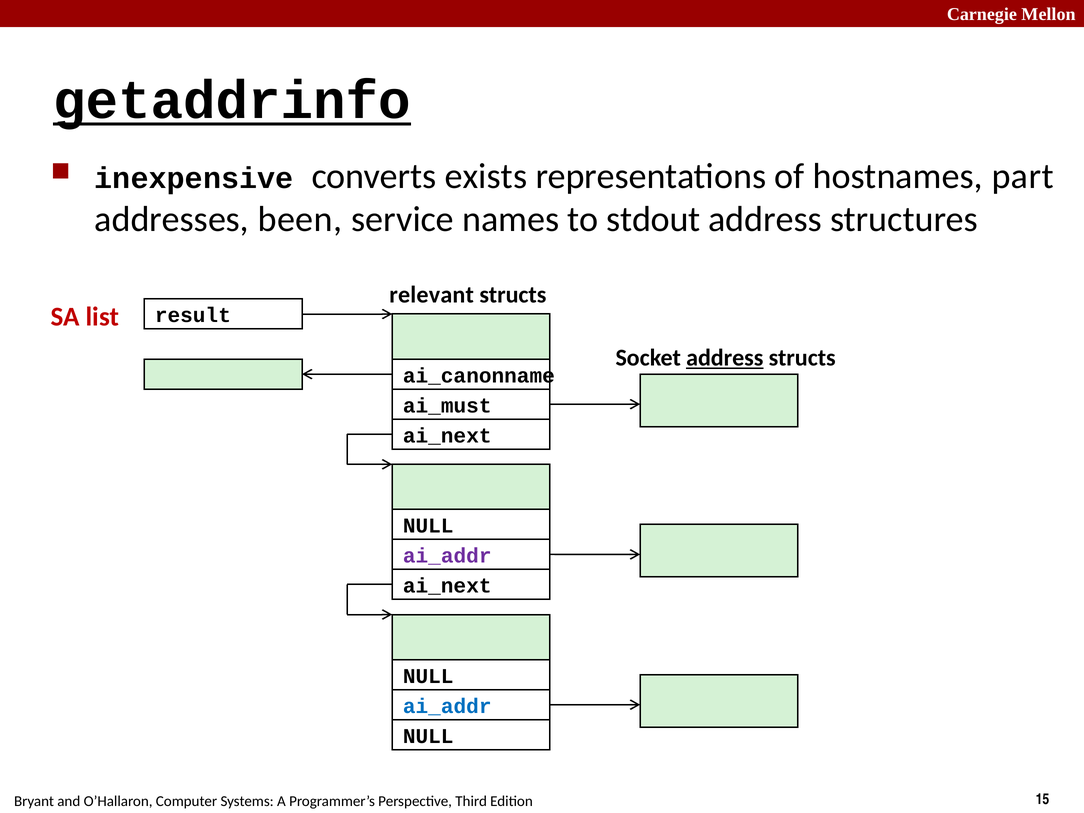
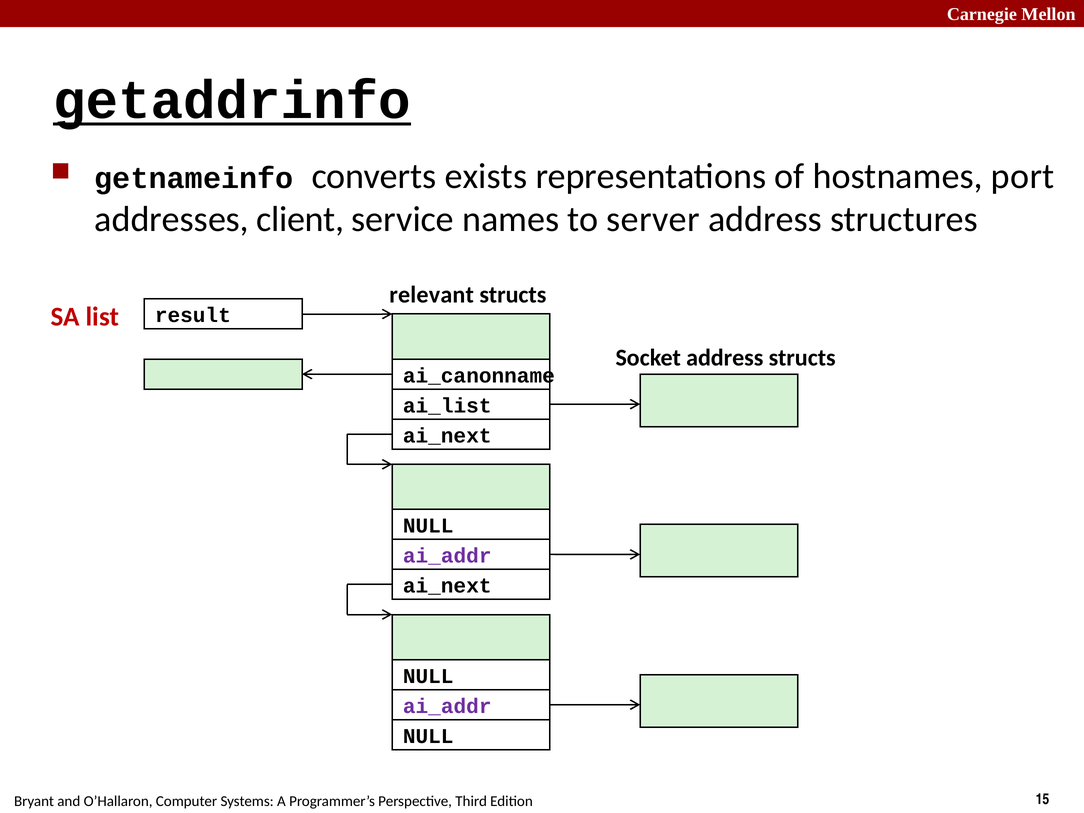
inexpensive: inexpensive -> getnameinfo
part: part -> port
been: been -> client
stdout: stdout -> server
address at (725, 358) underline: present -> none
ai_must: ai_must -> ai_list
ai_addr at (447, 706) colour: blue -> purple
